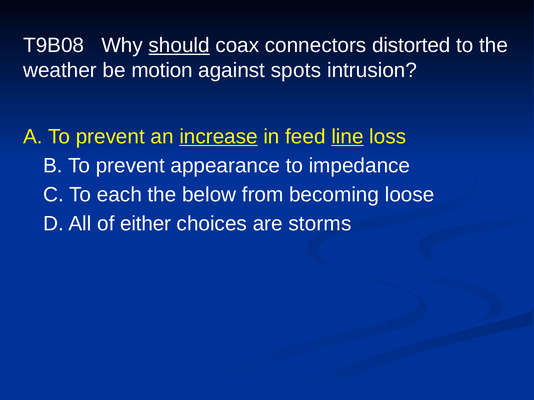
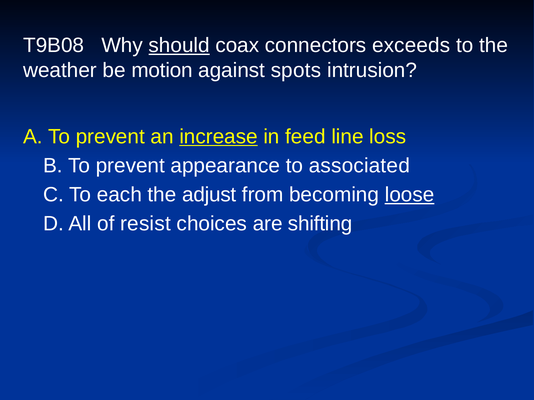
distorted: distorted -> exceeds
line underline: present -> none
impedance: impedance -> associated
below: below -> adjust
loose underline: none -> present
either: either -> resist
storms: storms -> shifting
